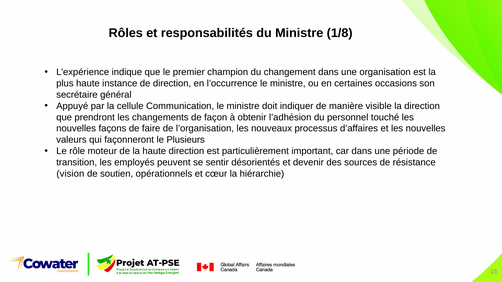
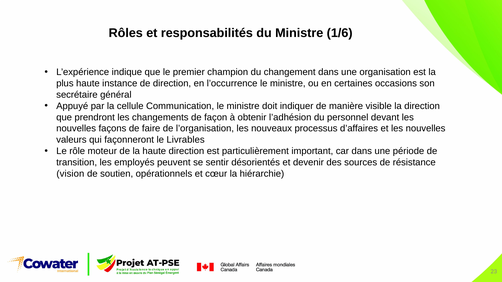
1/8: 1/8 -> 1/6
touché: touché -> devant
Plusieurs: Plusieurs -> Livrables
